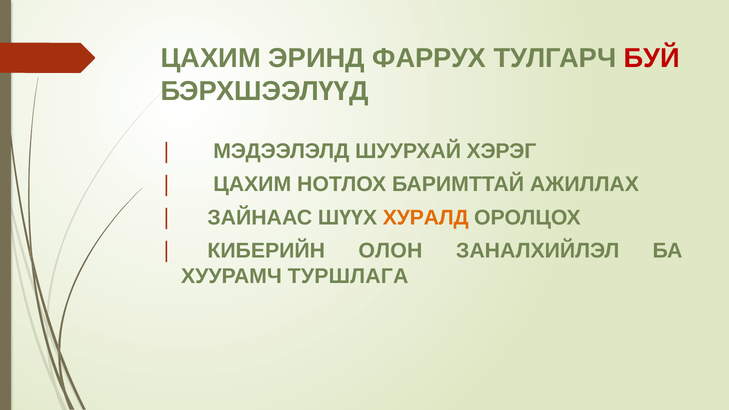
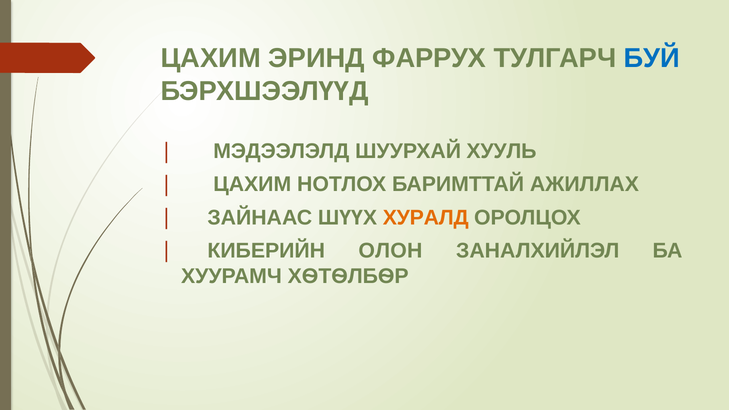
БУЙ colour: red -> blue
ХЭРЭГ: ХЭРЭГ -> ХУУЛЬ
ТУРШЛАГА: ТУРШЛАГА -> ХѲТѲЛБѲР
